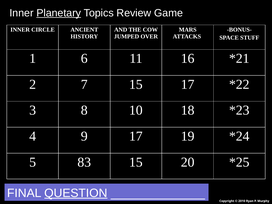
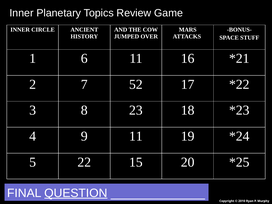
Planetary underline: present -> none
7 15: 15 -> 52
10: 10 -> 23
9 17: 17 -> 11
83: 83 -> 22
